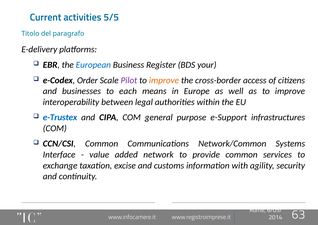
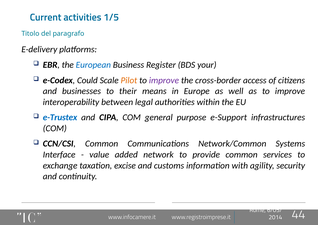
5/5: 5/5 -> 1/5
Order: Order -> Could
Pilot colour: purple -> orange
improve at (164, 80) colour: orange -> purple
each: each -> their
63: 63 -> 44
